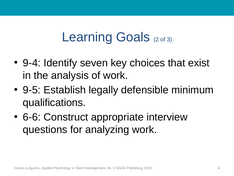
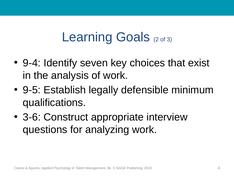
6-6: 6-6 -> 3-6
